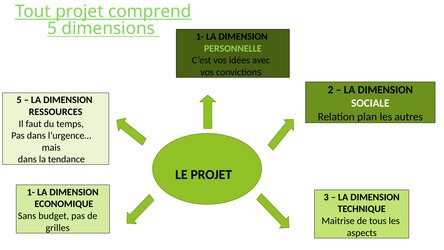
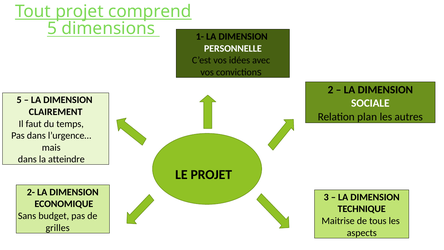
PERSONNELLE colour: light green -> white
RESSOURCES: RESSOURCES -> CLAIREMENT
tendance: tendance -> atteindre
1- at (31, 192): 1- -> 2-
